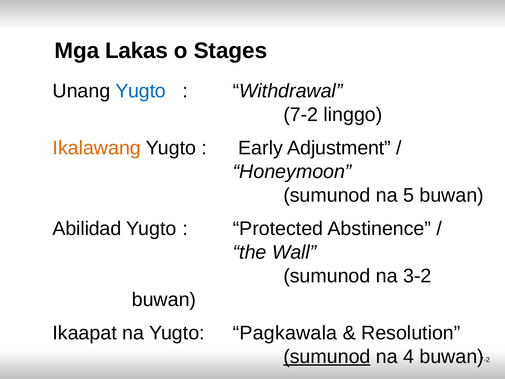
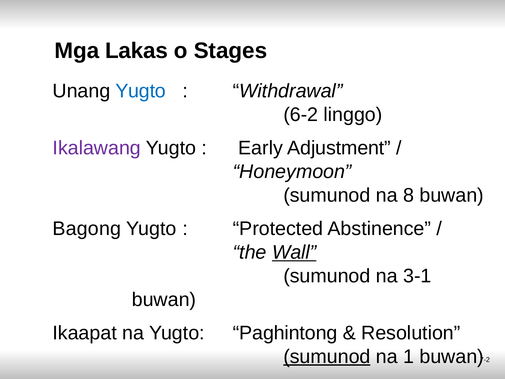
7-2 at (301, 115): 7-2 -> 6-2
Ikalawang colour: orange -> purple
5: 5 -> 8
Abilidad: Abilidad -> Bagong
Wall underline: none -> present
3-2: 3-2 -> 3-1
Pagkawala: Pagkawala -> Paghintong
4: 4 -> 1
